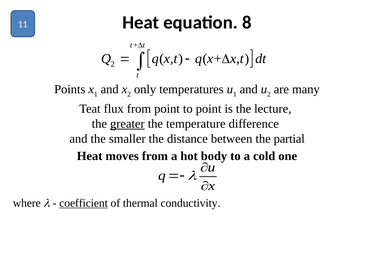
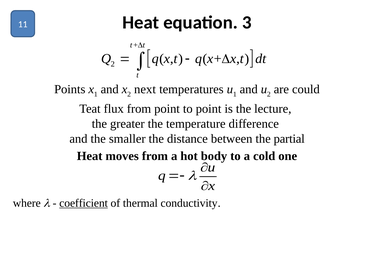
8: 8 -> 3
only: only -> next
many: many -> could
greater underline: present -> none
